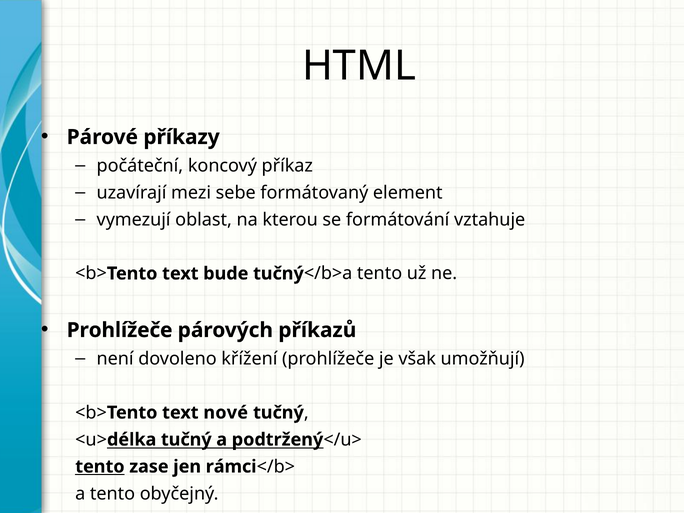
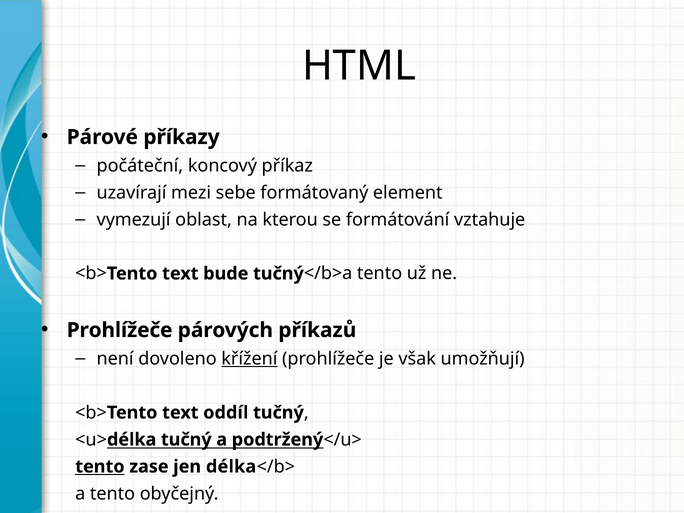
křížení underline: none -> present
nové: nové -> oddíl
jen rámci: rámci -> délka
